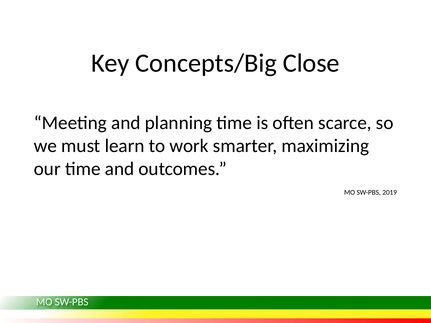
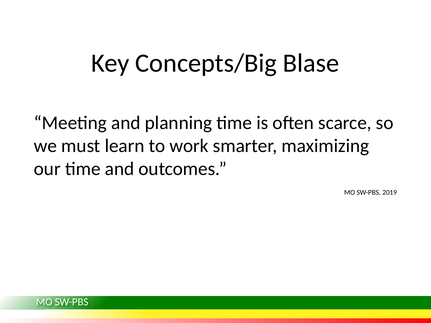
Close: Close -> Blase
